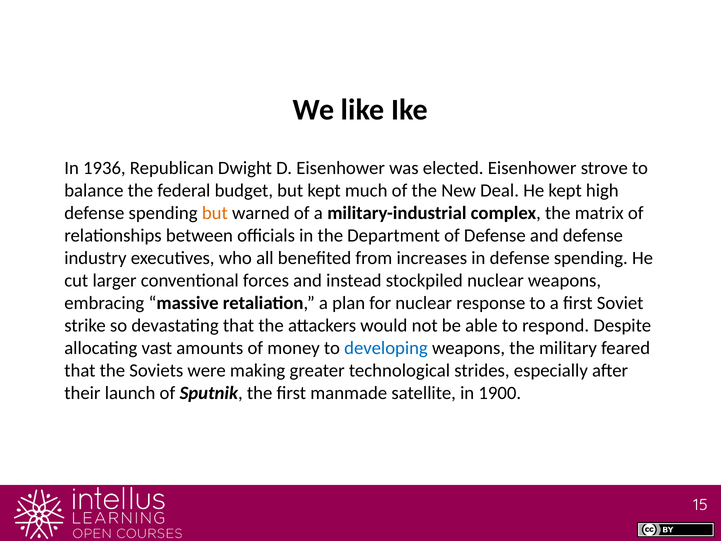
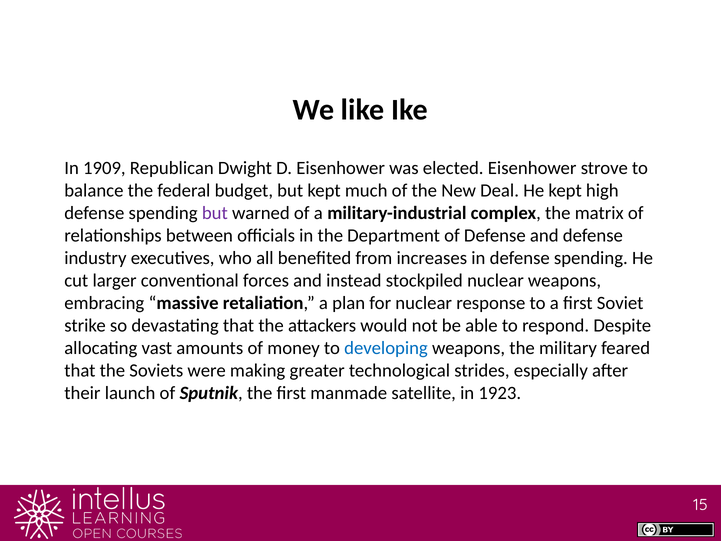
1936: 1936 -> 1909
but at (215, 213) colour: orange -> purple
1900: 1900 -> 1923
